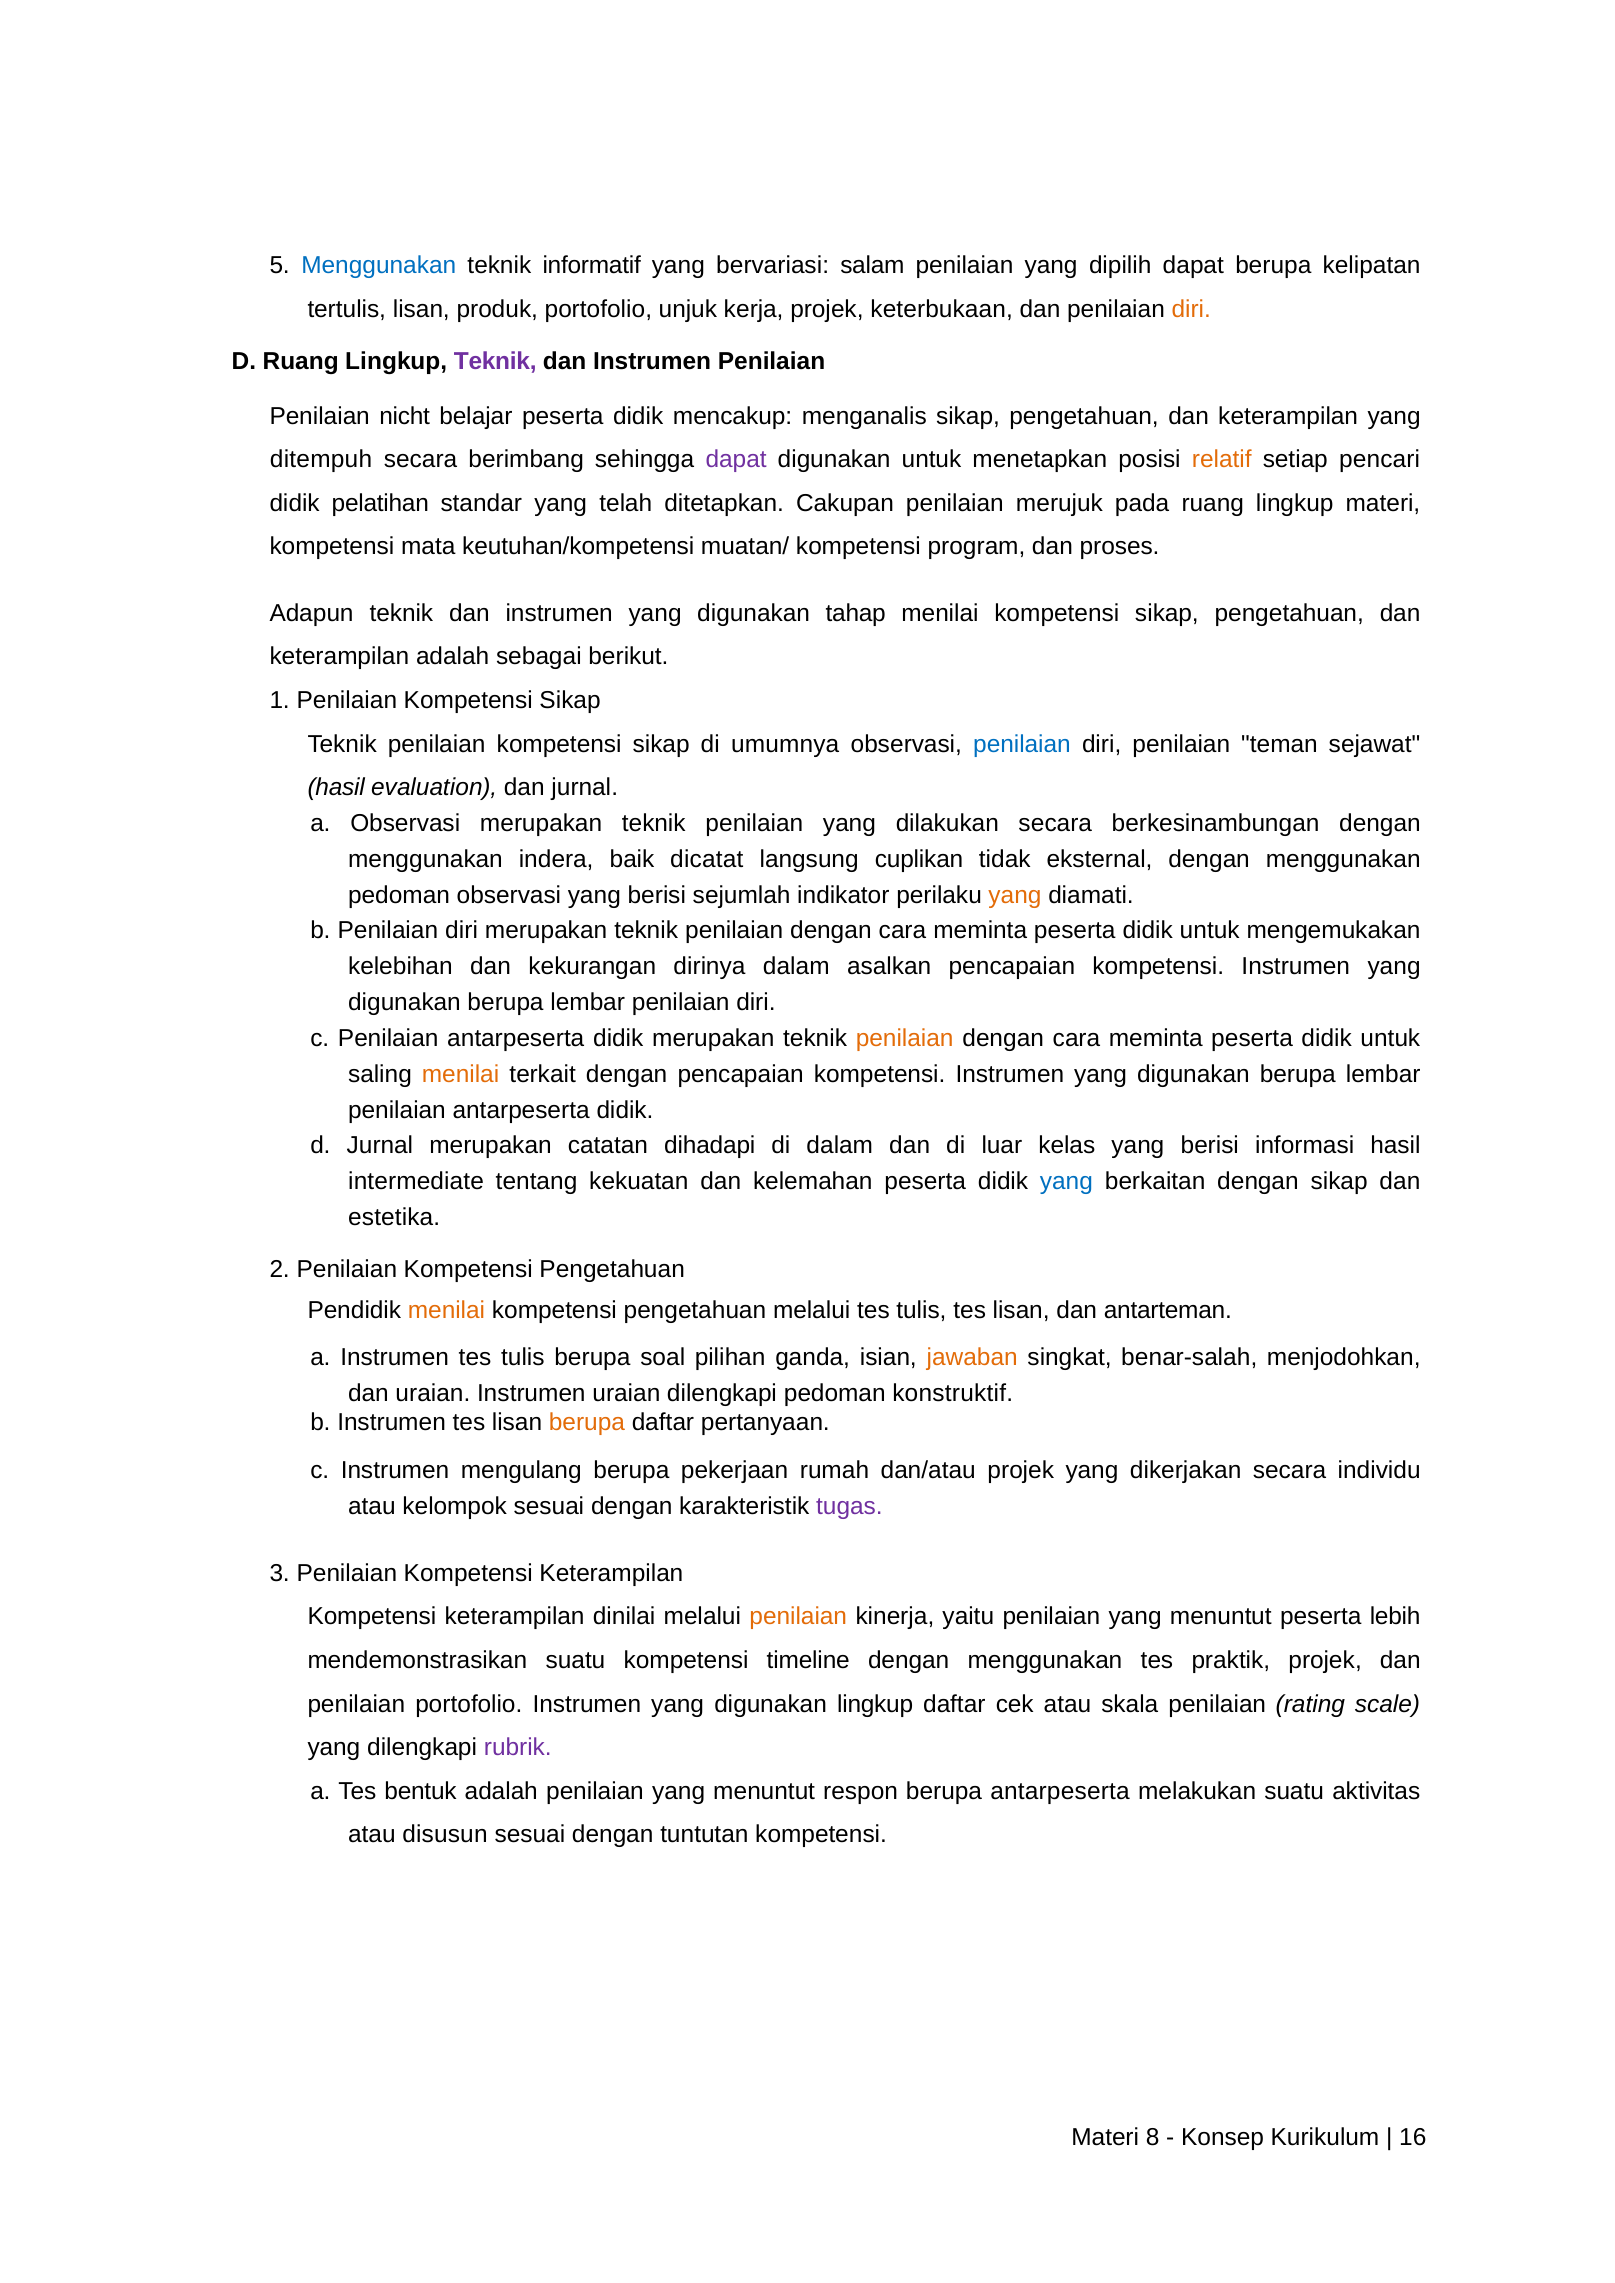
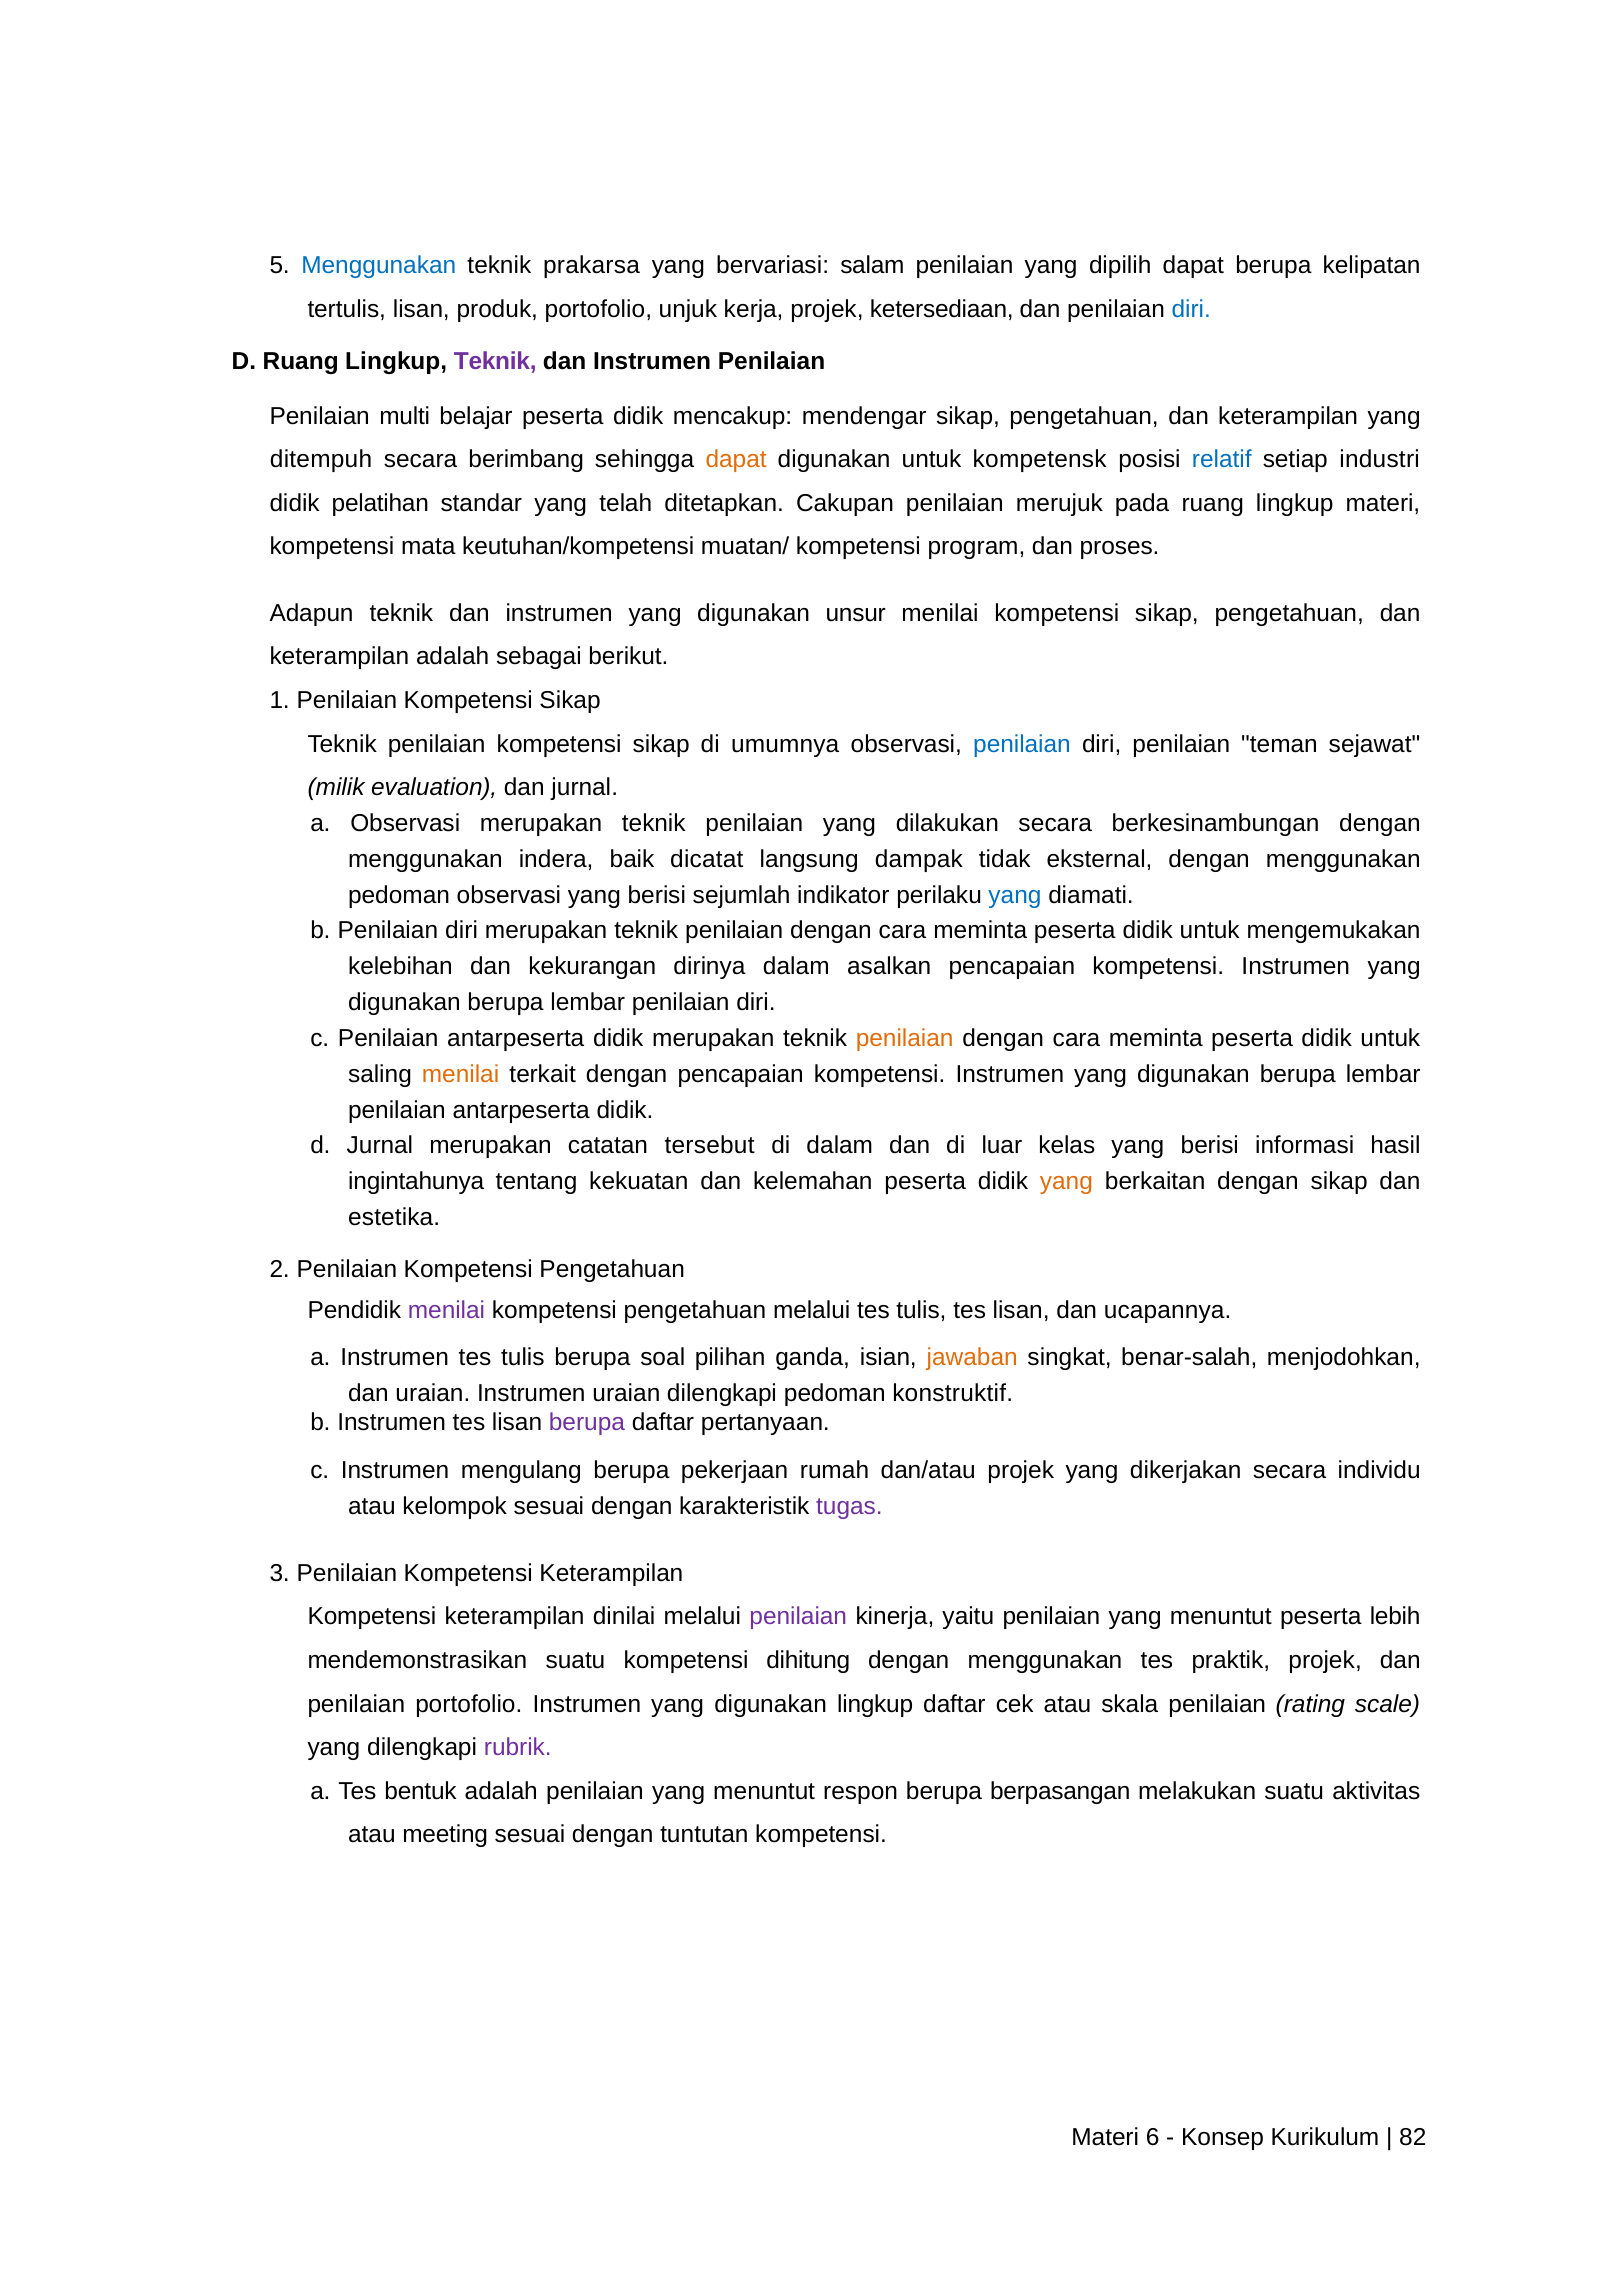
informatif: informatif -> prakarsa
keterbukaan: keterbukaan -> ketersediaan
diri at (1191, 309) colour: orange -> blue
nicht: nicht -> multi
menganalis: menganalis -> mendengar
dapat at (736, 460) colour: purple -> orange
menetapkan: menetapkan -> kompetensk
relatif colour: orange -> blue
pencari: pencari -> industri
tahap: tahap -> unsur
hasil at (336, 788): hasil -> milik
cuplikan: cuplikan -> dampak
yang at (1015, 895) colour: orange -> blue
dihadapi: dihadapi -> tersebut
intermediate: intermediate -> ingintahunya
yang at (1066, 1182) colour: blue -> orange
menilai at (446, 1310) colour: orange -> purple
antarteman: antarteman -> ucapannya
berupa at (587, 1423) colour: orange -> purple
penilaian at (798, 1617) colour: orange -> purple
timeline: timeline -> dihitung
berupa antarpeserta: antarpeserta -> berpasangan
disusun: disusun -> meeting
8: 8 -> 6
16: 16 -> 82
